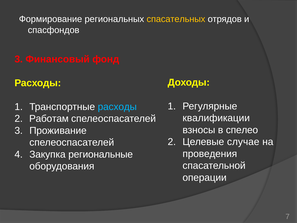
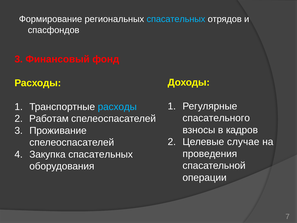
спасательных at (176, 19) colour: yellow -> light blue
квалификации: квалификации -> спасательного
спелео: спелео -> кадров
Закупка региональные: региональные -> спасательных
